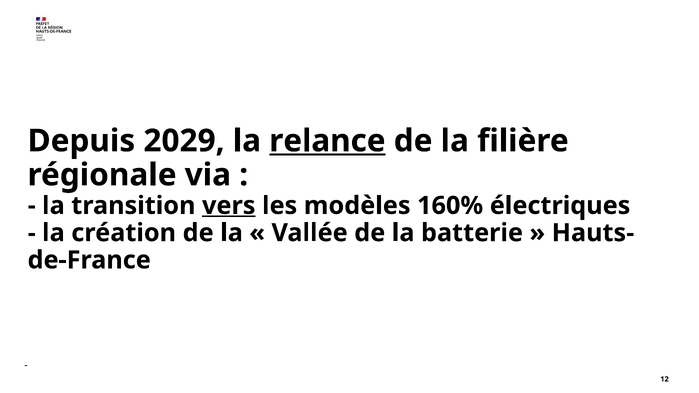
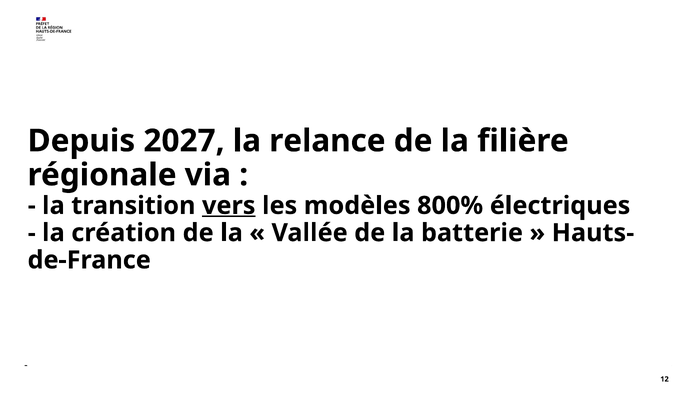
2029: 2029 -> 2027
relance underline: present -> none
160%: 160% -> 800%
